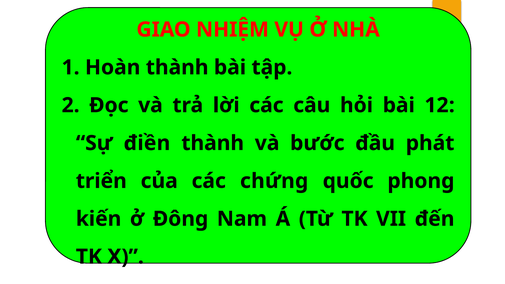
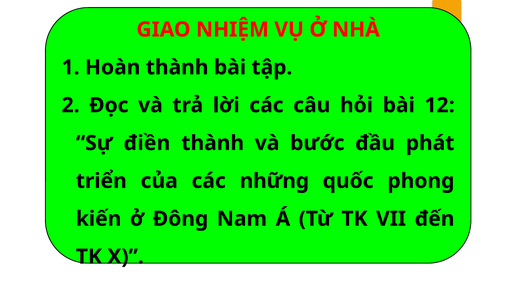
chứng: chứng -> những
